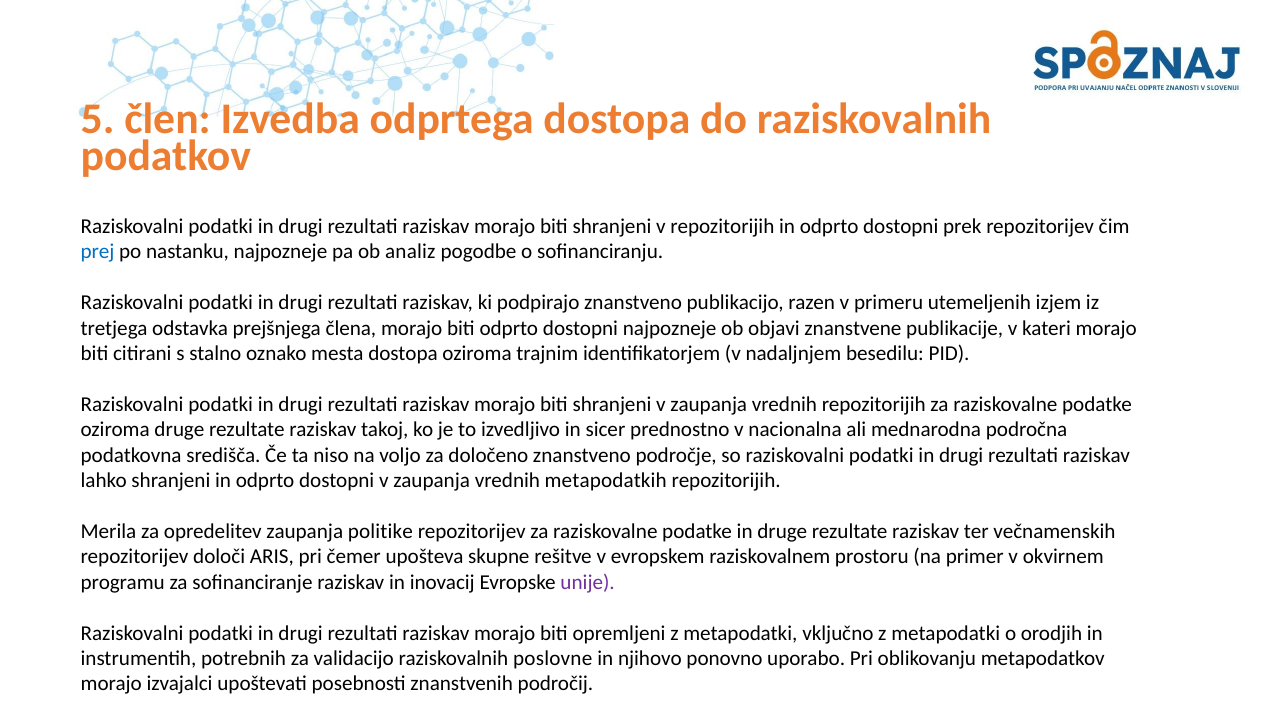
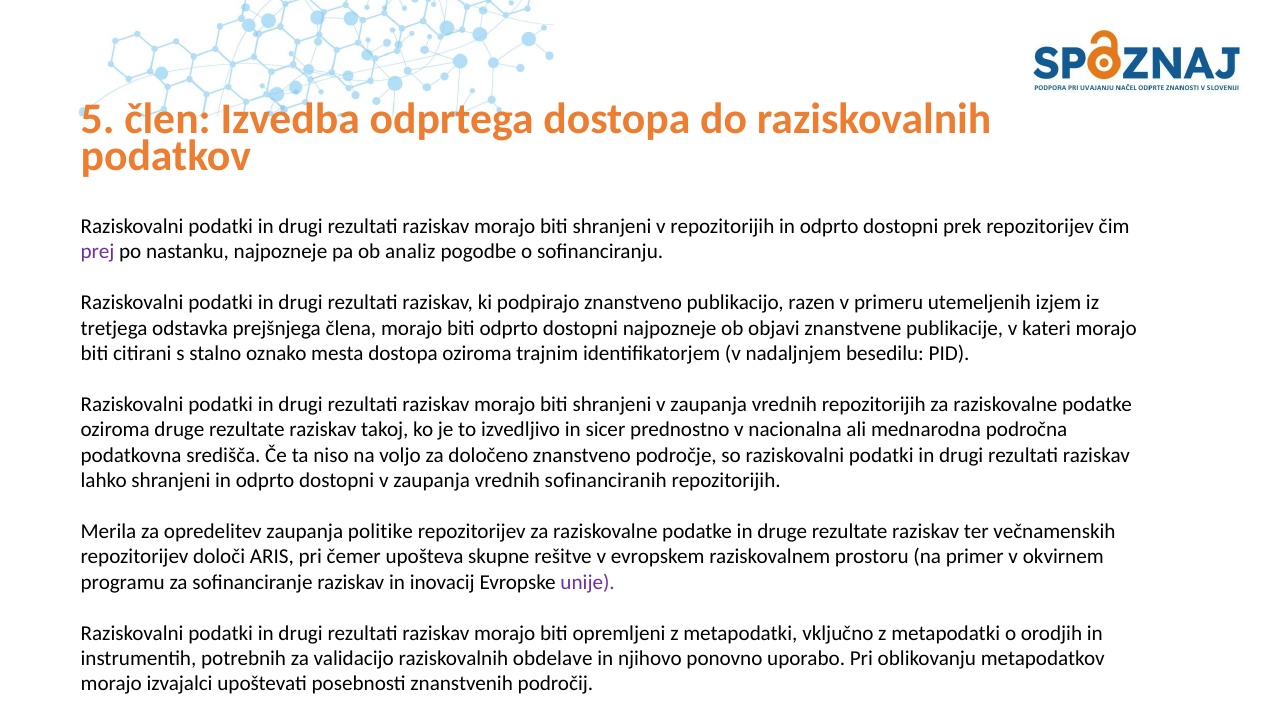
prej colour: blue -> purple
metapodatkih: metapodatkih -> sofinanciranih
poslovne: poslovne -> obdelave
